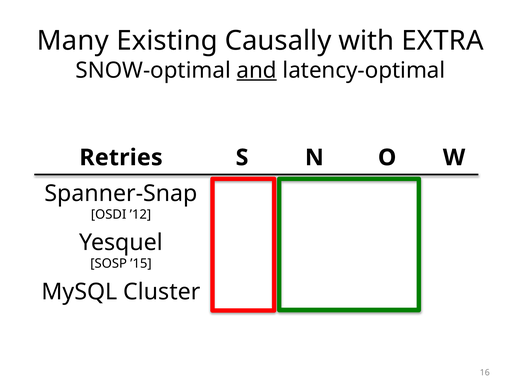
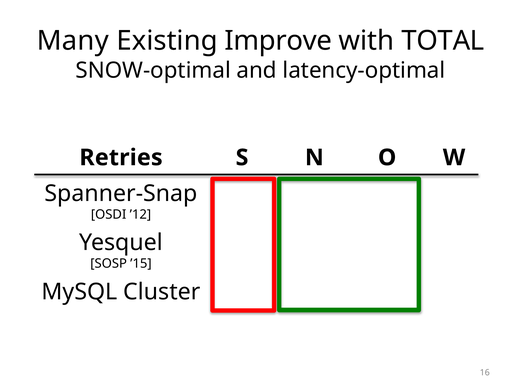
Causally: Causally -> Improve
EXTRA: EXTRA -> TOTAL
and underline: present -> none
